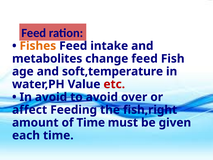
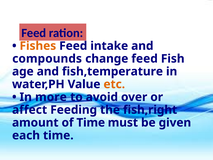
metabolites: metabolites -> compounds
soft,temperature: soft,temperature -> fish,temperature
etc colour: red -> orange
In avoid: avoid -> more
